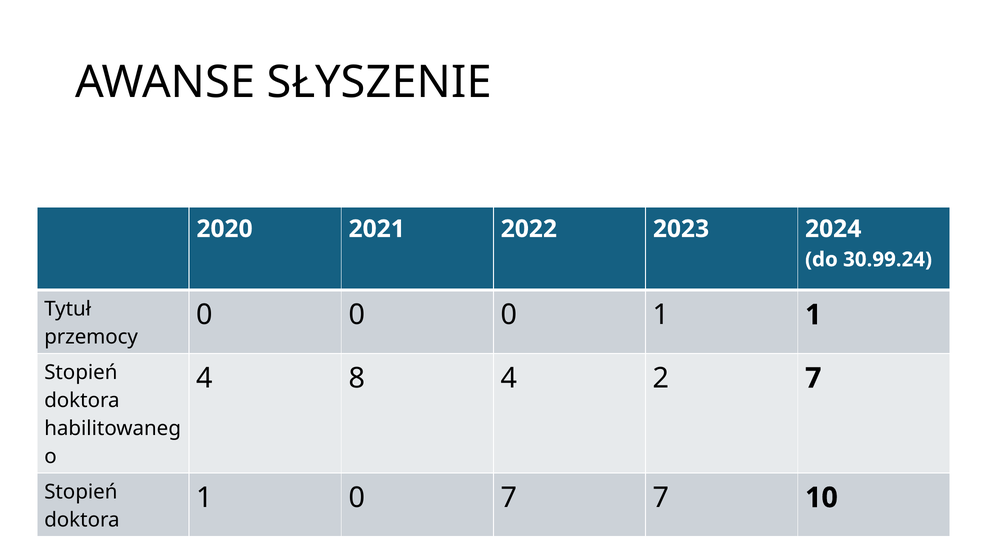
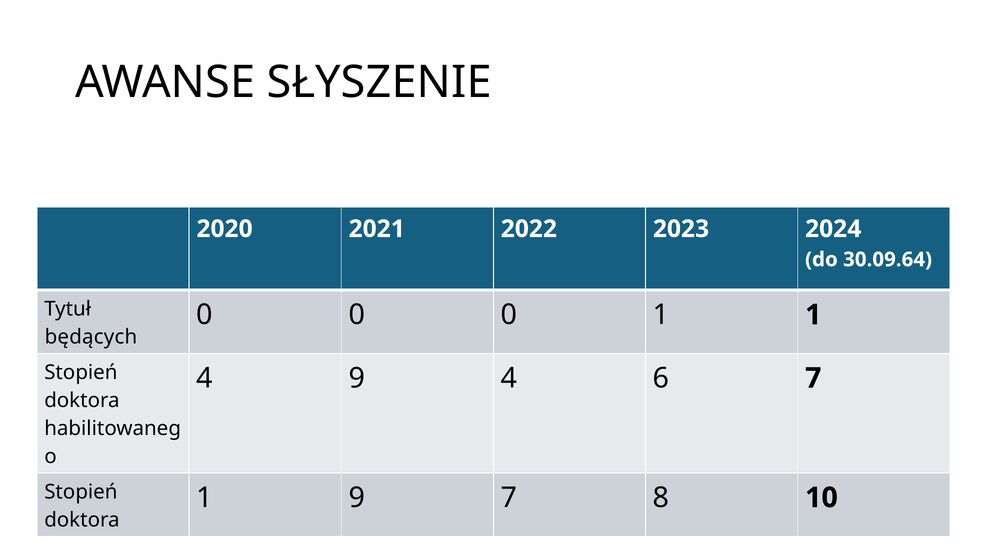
30.99.24: 30.99.24 -> 30.09.64
przemocy: przemocy -> będących
4 8: 8 -> 9
2: 2 -> 6
1 0: 0 -> 9
7 7: 7 -> 8
